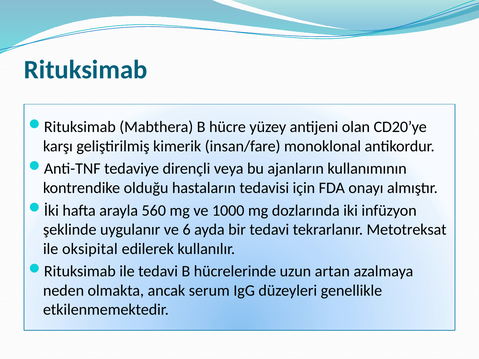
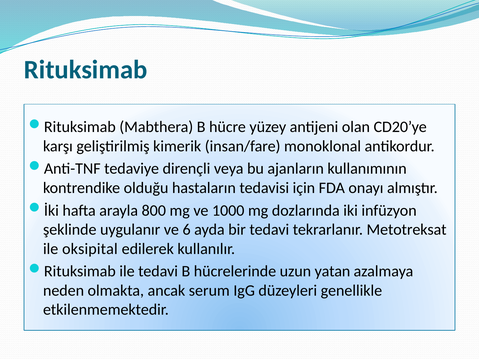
560: 560 -> 800
artan: artan -> yatan
